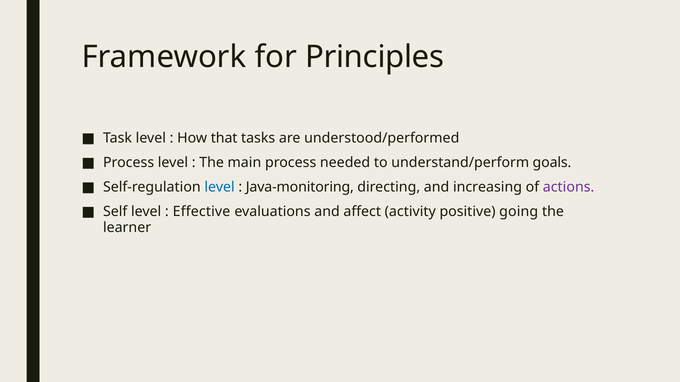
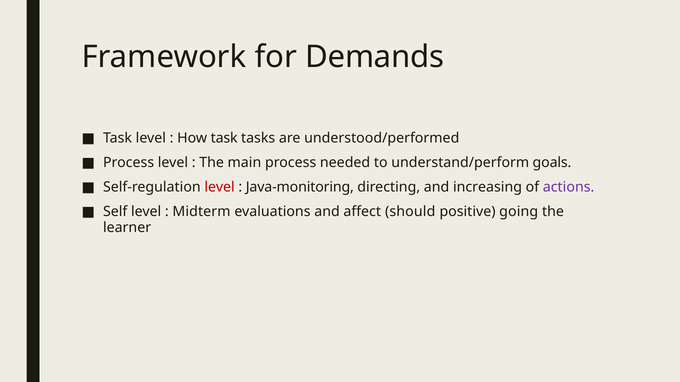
Principles: Principles -> Demands
How that: that -> task
level at (220, 187) colour: blue -> red
Effective: Effective -> Midterm
activity: activity -> should
